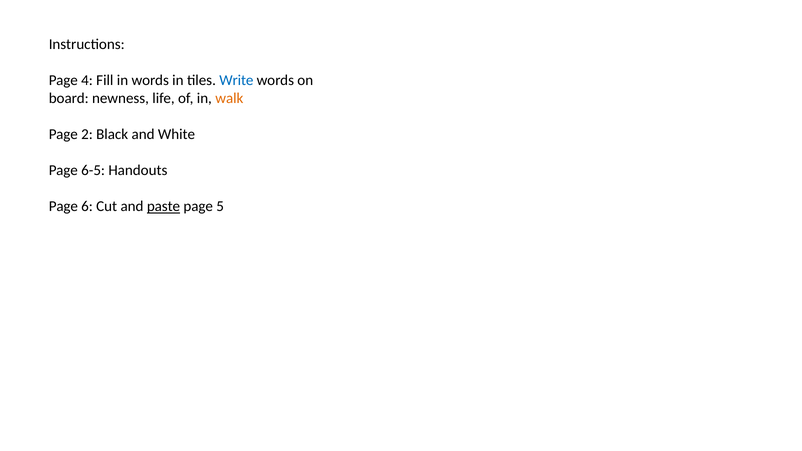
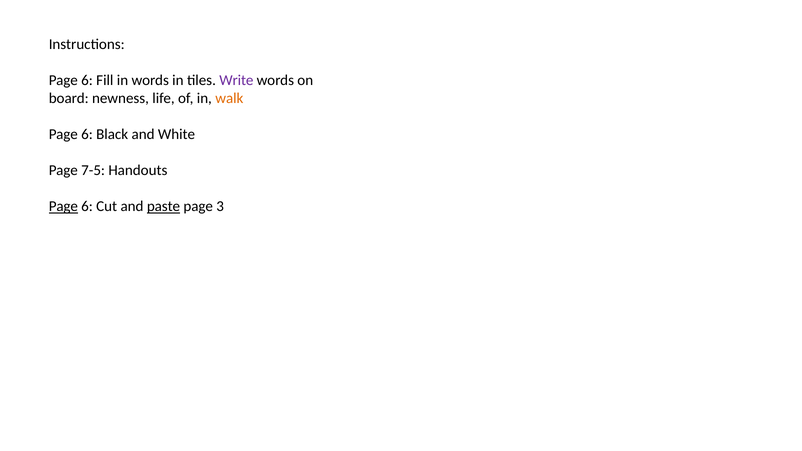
4 at (87, 80): 4 -> 6
Write colour: blue -> purple
2 at (87, 134): 2 -> 6
6-5: 6-5 -> 7-5
Page at (63, 207) underline: none -> present
5: 5 -> 3
